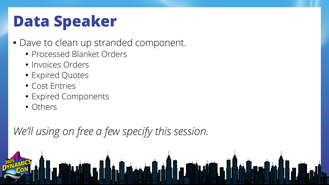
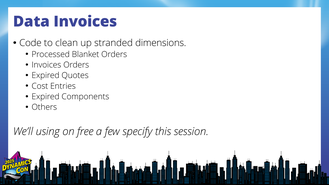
Data Speaker: Speaker -> Invoices
Dave: Dave -> Code
component: component -> dimensions
